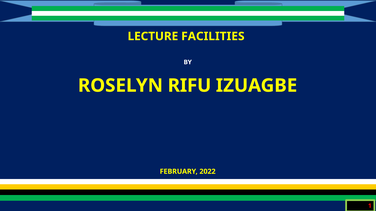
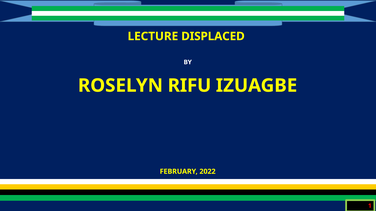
FACILITIES: FACILITIES -> DISPLACED
